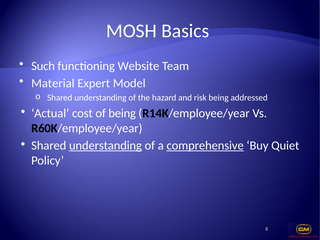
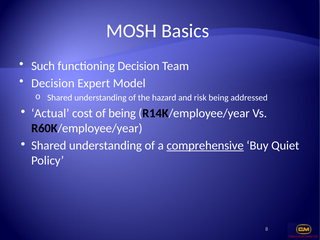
functioning Website: Website -> Decision
Material at (53, 83): Material -> Decision
understanding at (105, 146) underline: present -> none
